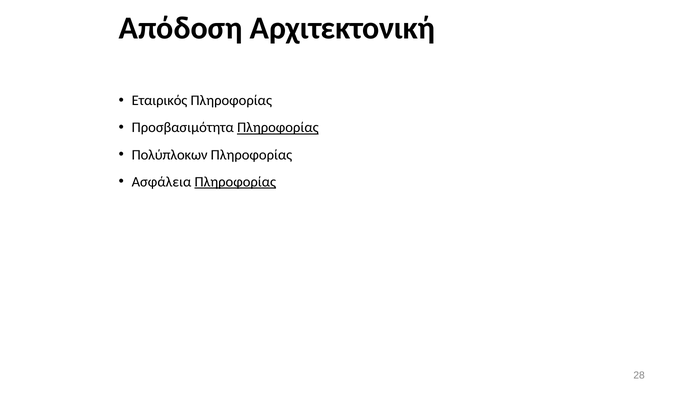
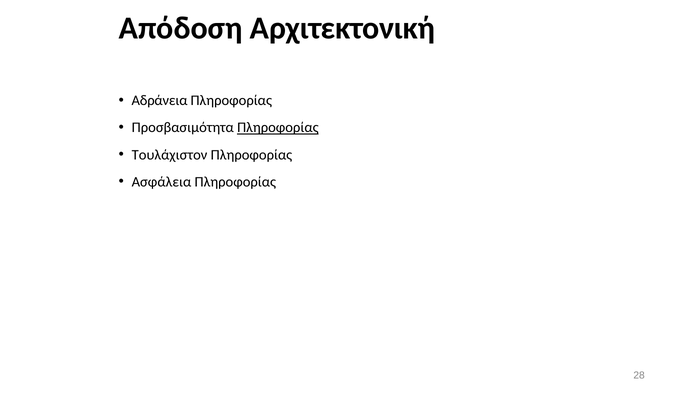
Εταιρικός: Εταιρικός -> Αδράνεια
Πολύπλοκων: Πολύπλοκων -> Τουλάχιστον
Πληροφορίας at (235, 182) underline: present -> none
